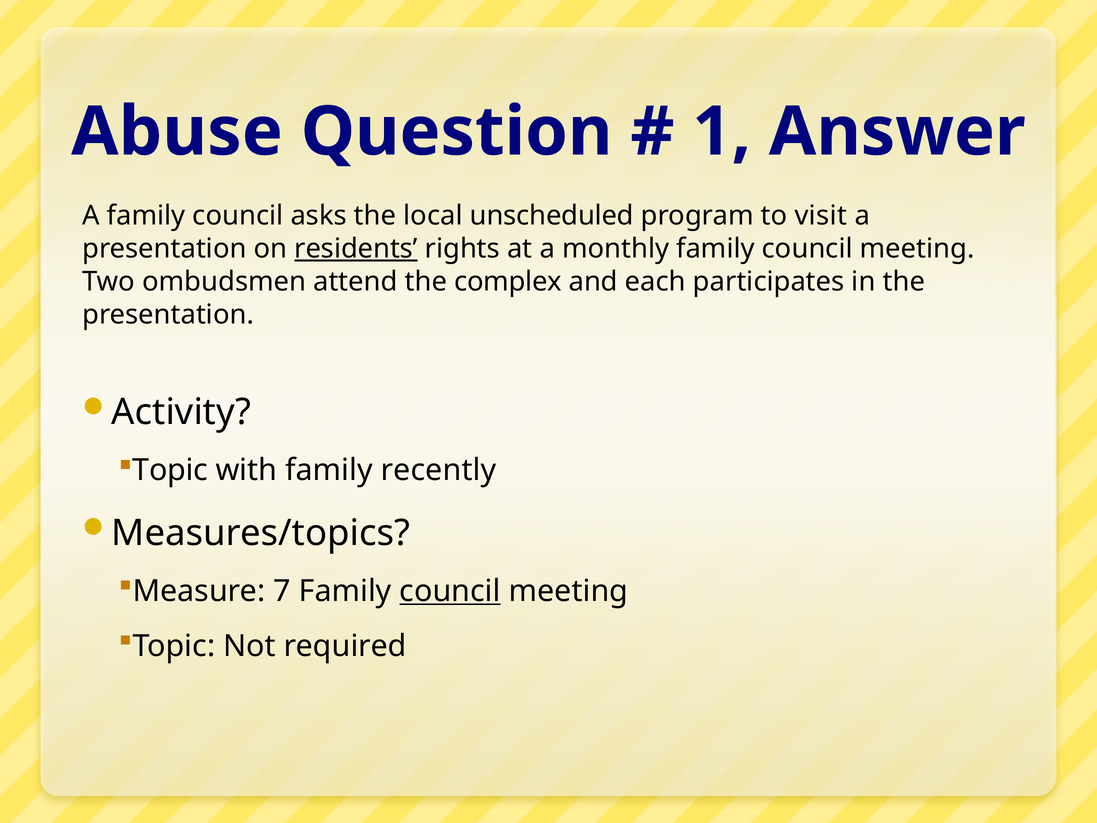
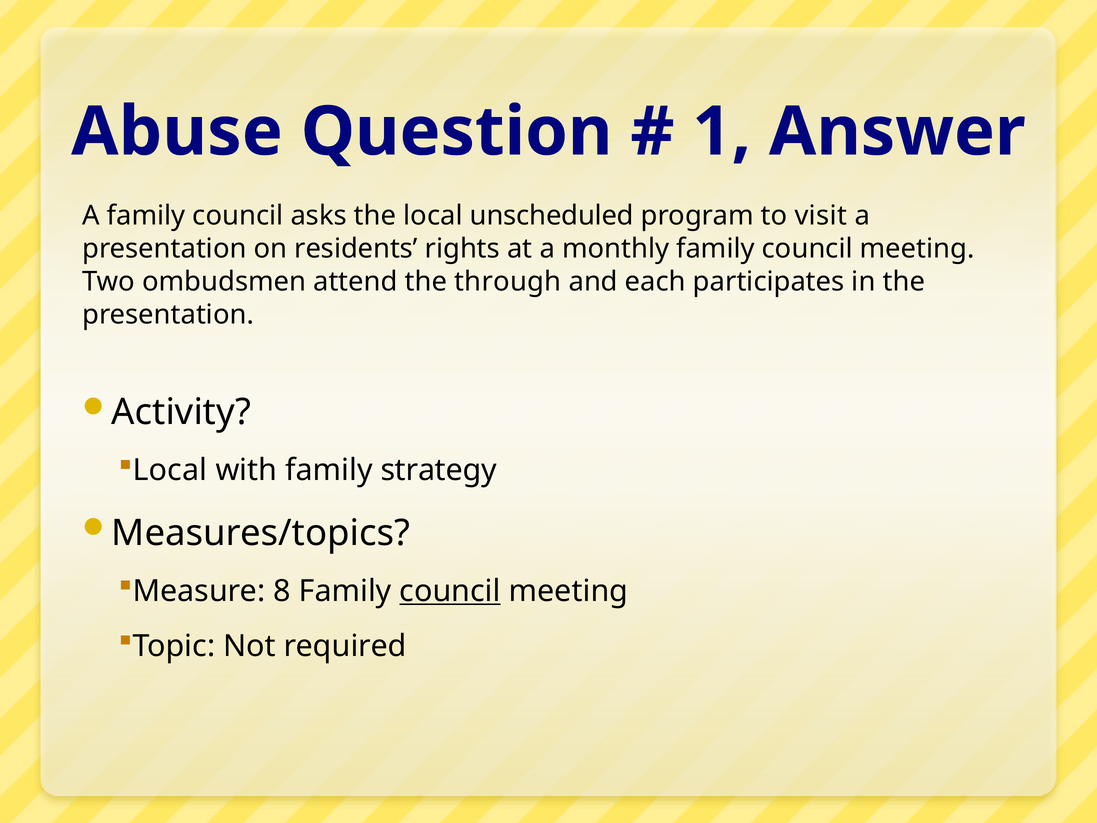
residents underline: present -> none
complex: complex -> through
Topic at (170, 470): Topic -> Local
recently: recently -> strategy
7: 7 -> 8
